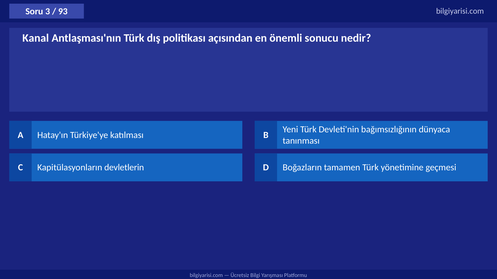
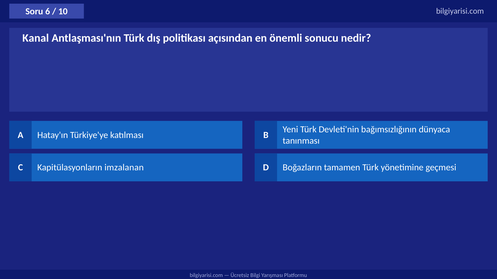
3: 3 -> 6
93: 93 -> 10
devletlerin: devletlerin -> imzalanan
